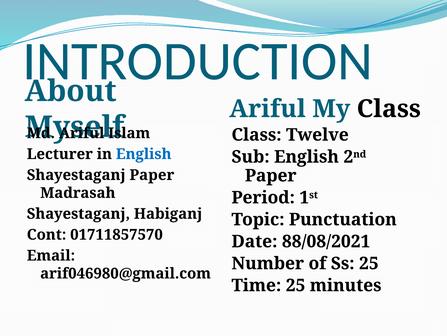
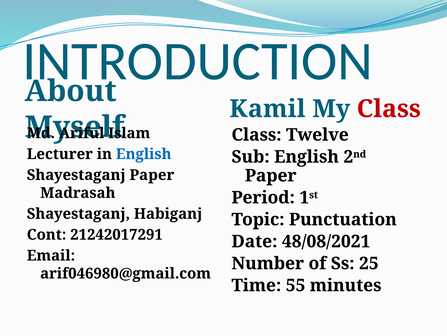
Ariful at (268, 109): Ariful -> Kamil
Class at (389, 109) colour: black -> red
01711857570: 01711857570 -> 21242017291
88/08/2021: 88/08/2021 -> 48/08/2021
Time 25: 25 -> 55
